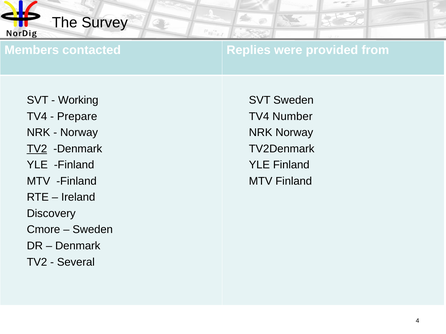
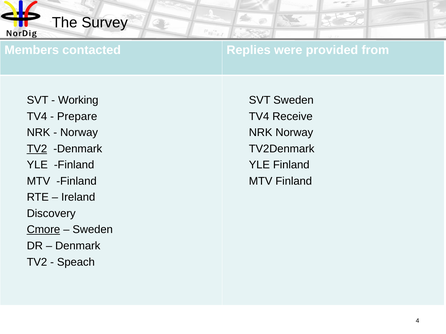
Number: Number -> Receive
Cmore underline: none -> present
Several: Several -> Speach
